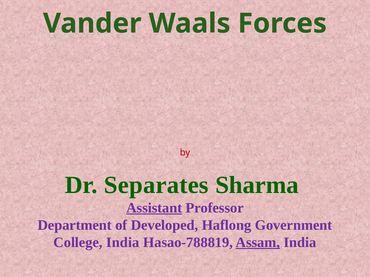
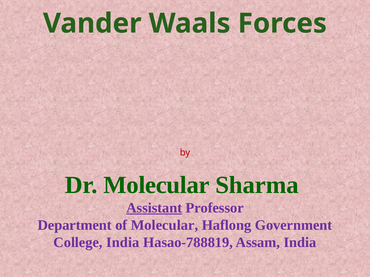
Dr Separates: Separates -> Molecular
of Developed: Developed -> Molecular
Assam underline: present -> none
